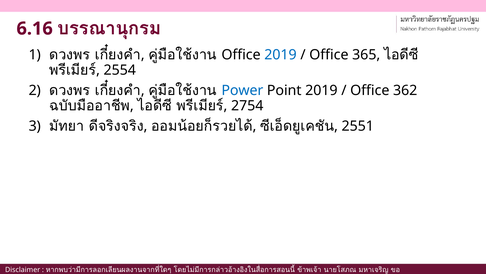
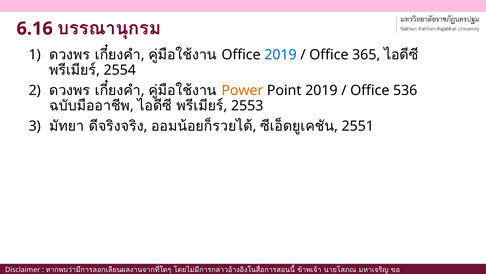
Power colour: blue -> orange
362: 362 -> 536
2754: 2754 -> 2553
